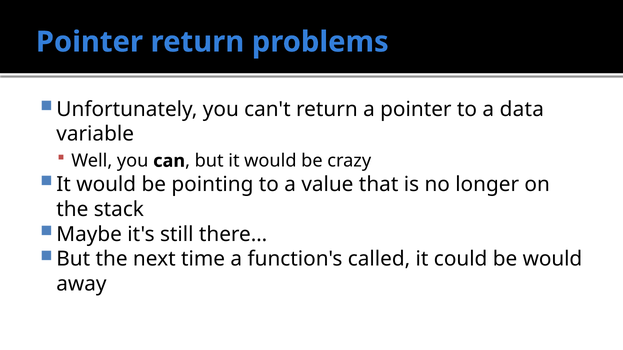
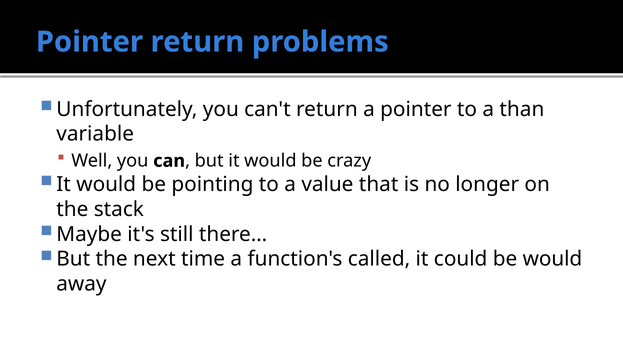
data: data -> than
